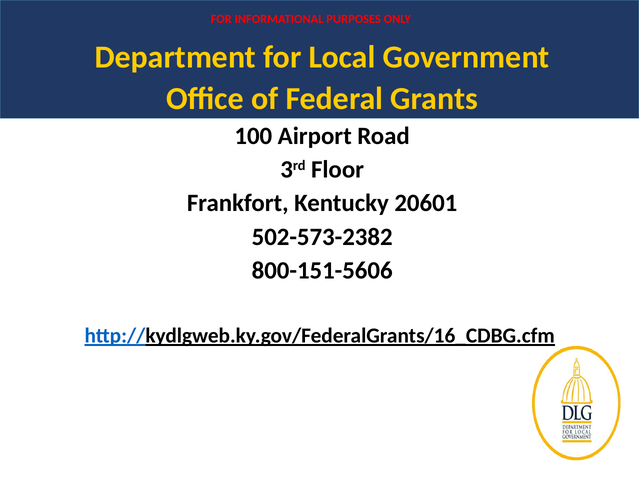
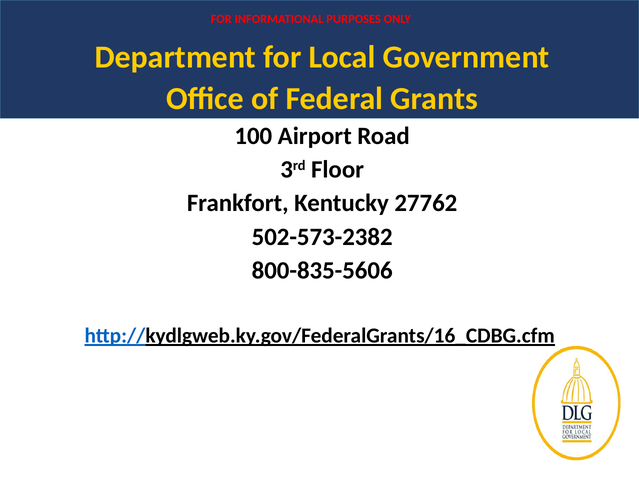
20601: 20601 -> 27762
800-151-5606: 800-151-5606 -> 800-835-5606
